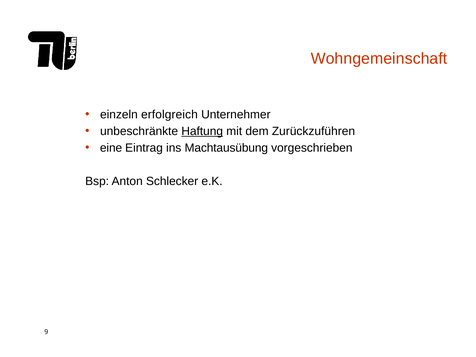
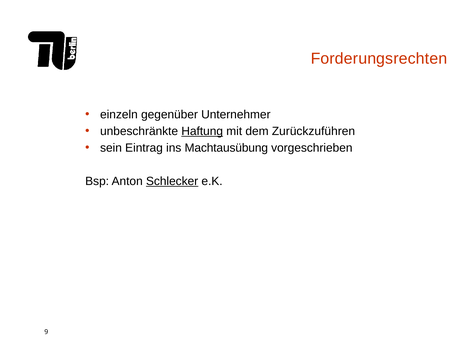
Wohngemeinschaft: Wohngemeinschaft -> Forderungsrechten
erfolgreich: erfolgreich -> gegenüber
eine: eine -> sein
Schlecker underline: none -> present
